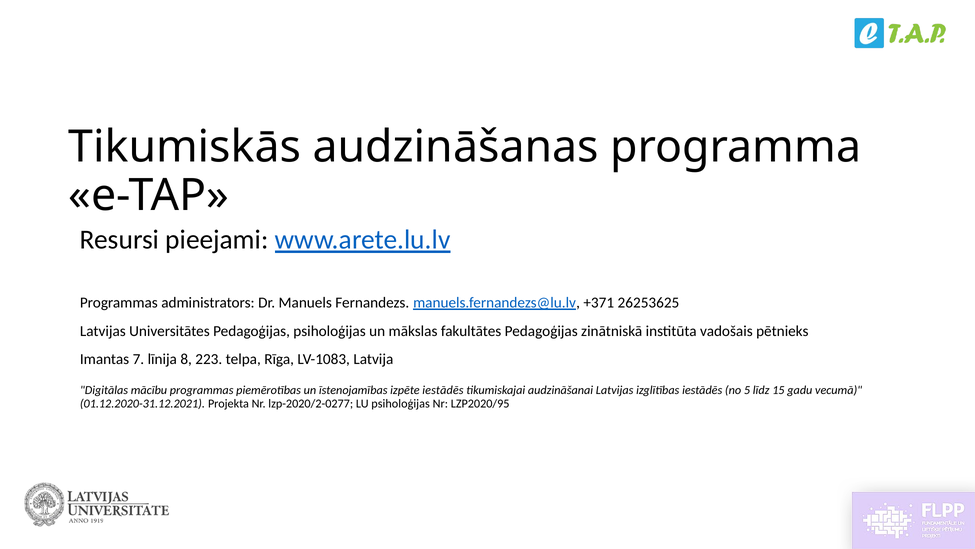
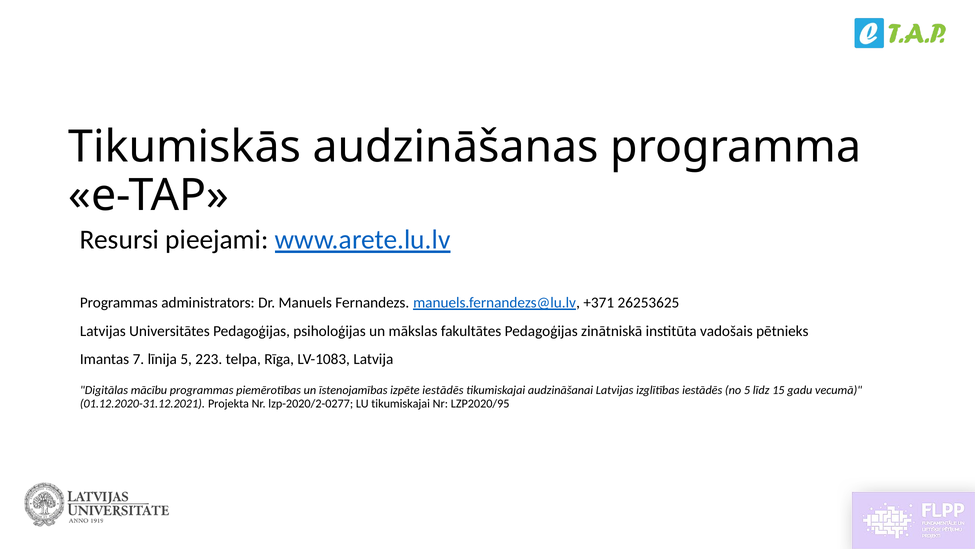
līnija 8: 8 -> 5
LU psiholoģijas: psiholoģijas -> tikumiskajai
